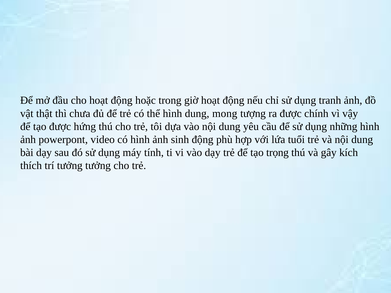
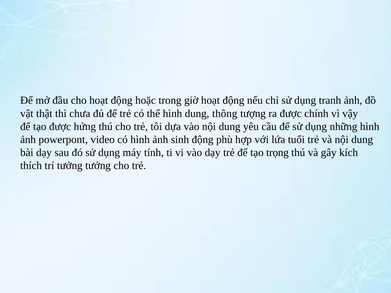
mong: mong -> thông
